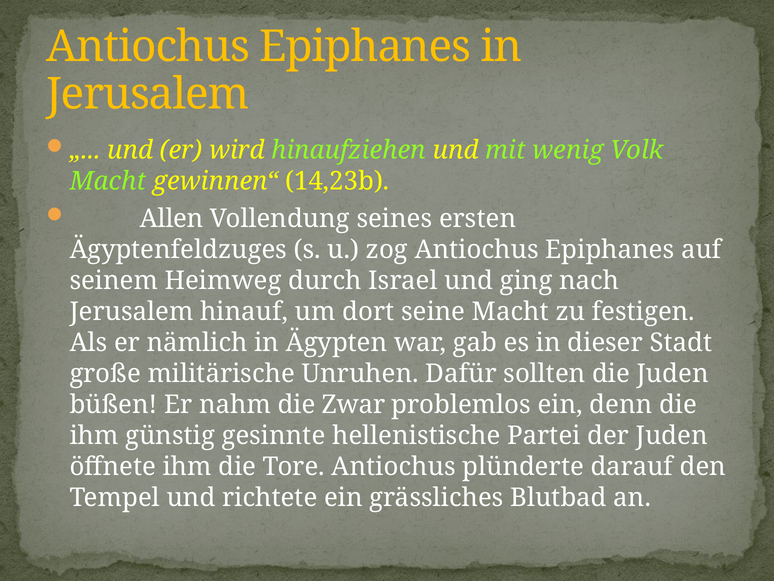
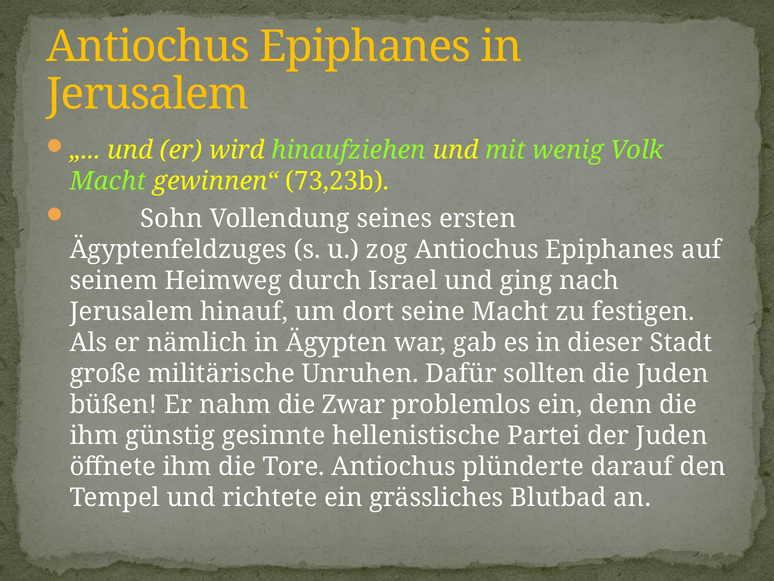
14,23b: 14,23b -> 73,23b
Allen: Allen -> Sohn
